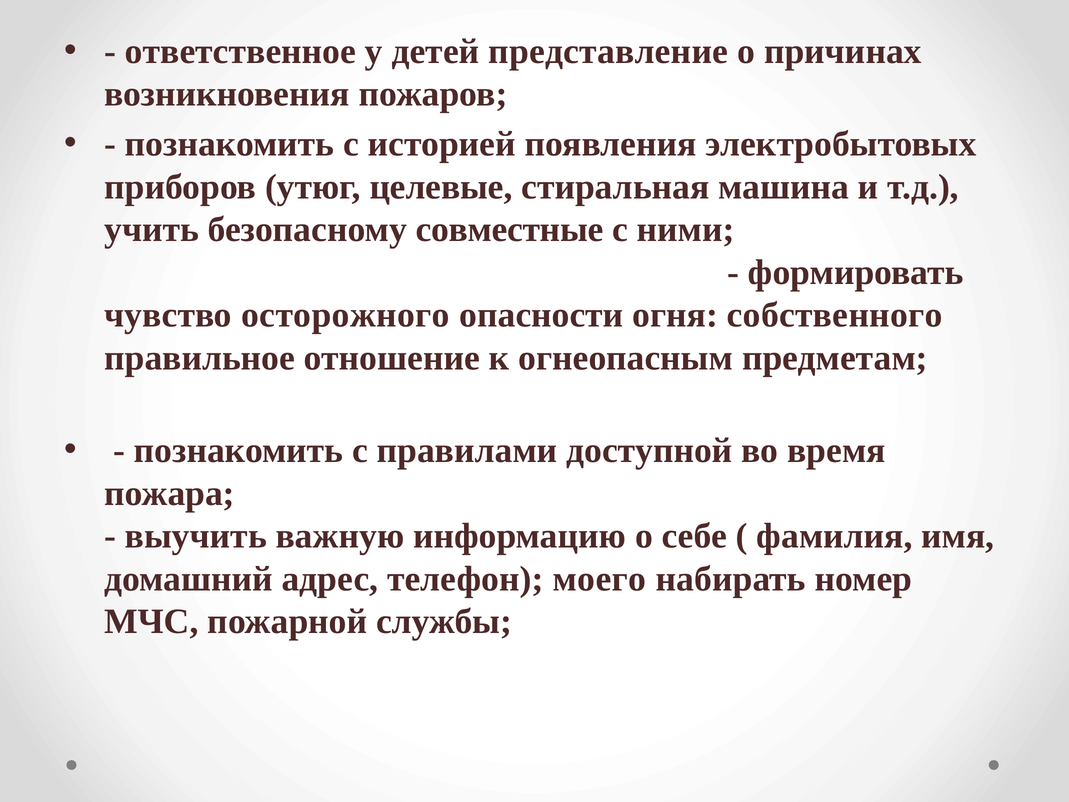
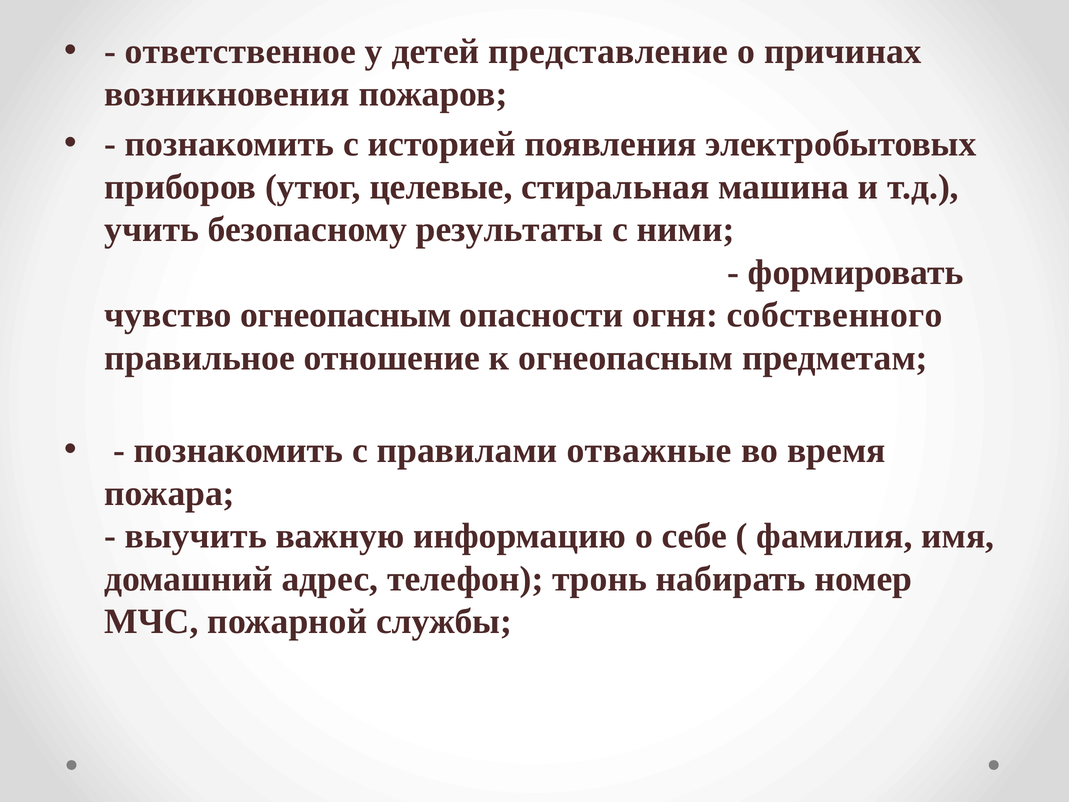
совместные: совместные -> результаты
чувство осторожного: осторожного -> огнеопасным
доступной: доступной -> отважные
моего: моего -> тронь
